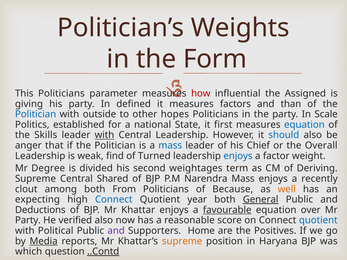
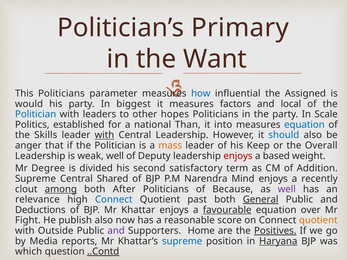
Weights: Weights -> Primary
Form: Form -> Want
how colour: red -> blue
giving: giving -> would
defined: defined -> biggest
than: than -> local
outside: outside -> leaders
State: State -> Than
first: first -> into
mass at (170, 146) colour: blue -> orange
Chief: Chief -> Keep
weak find: find -> well
Turned: Turned -> Deputy
enjoys at (238, 156) colour: blue -> red
factor: factor -> based
weightages: weightages -> satisfactory
Deriving: Deriving -> Addition
Narendra Mass: Mass -> Mind
among underline: none -> present
From: From -> After
well at (287, 189) colour: orange -> purple
expecting: expecting -> relevance
year: year -> past
Party at (28, 221): Party -> Fight
verified: verified -> publish
quotient at (318, 221) colour: blue -> orange
Political: Political -> Outside
Positives underline: none -> present
Media underline: present -> none
supreme at (182, 241) colour: orange -> blue
Haryana underline: none -> present
